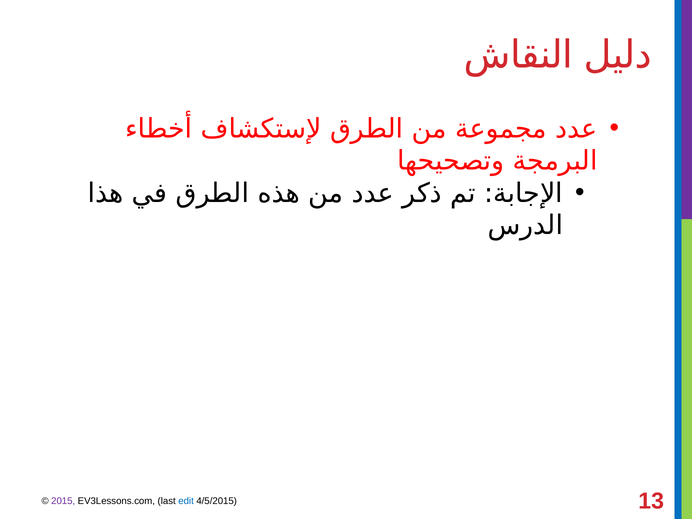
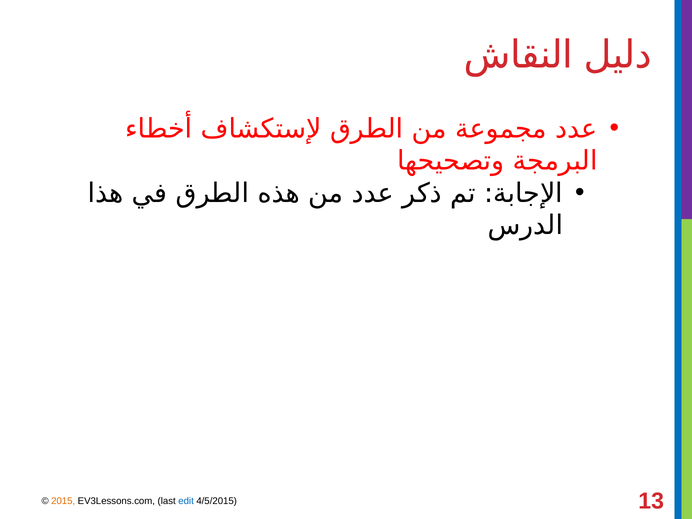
2015 colour: purple -> orange
